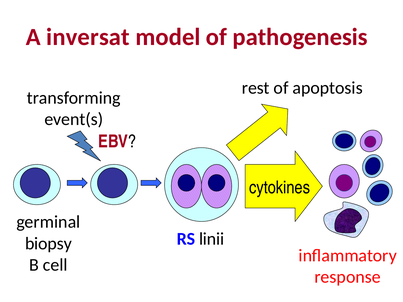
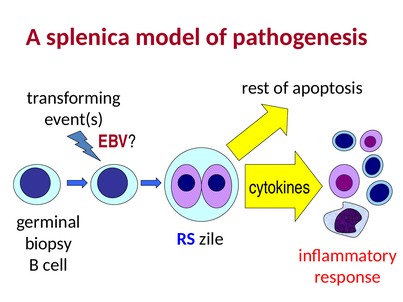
inversat: inversat -> splenica
linii: linii -> zile
